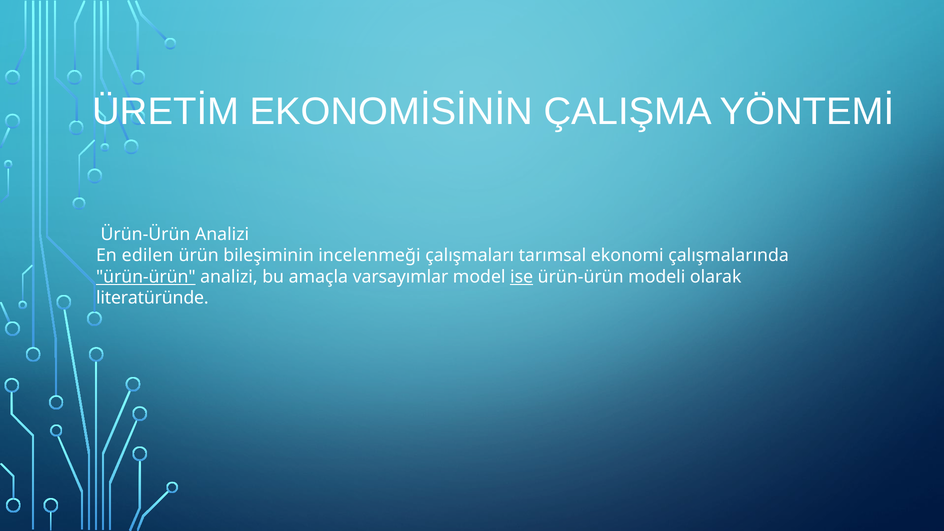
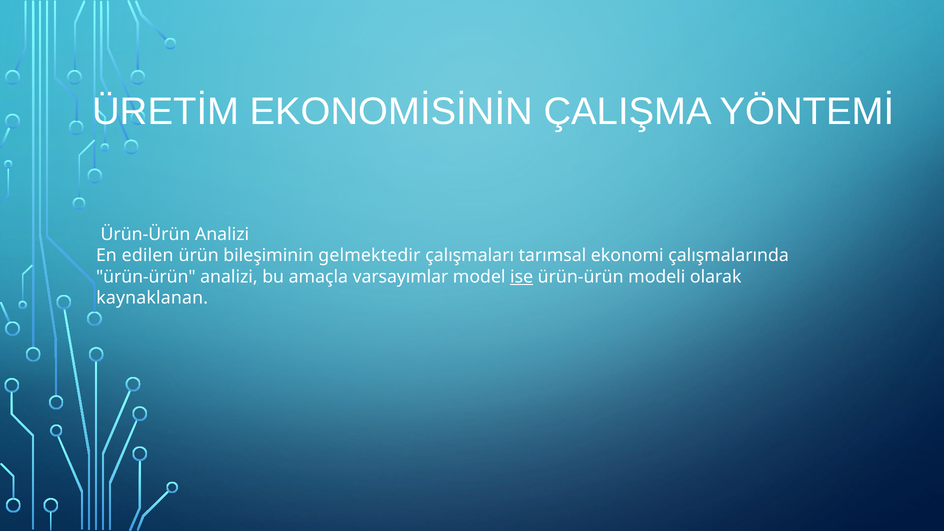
incelenmeği: incelenmeği -> gelmektedir
ürün-ürün at (146, 277) underline: present -> none
literatüründe: literatüründe -> kaynaklanan
